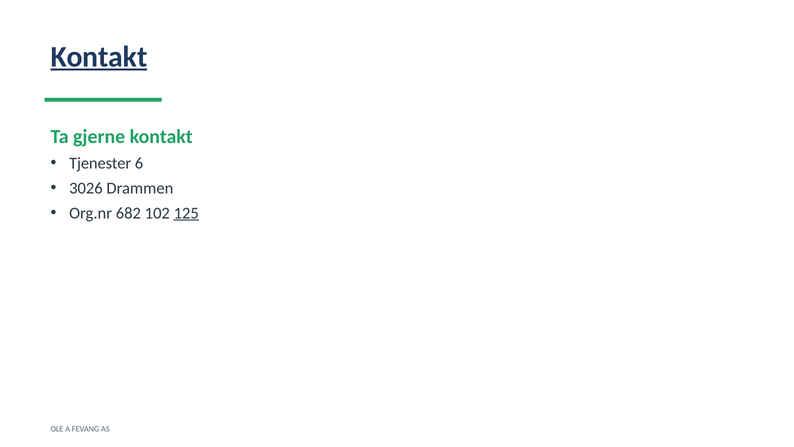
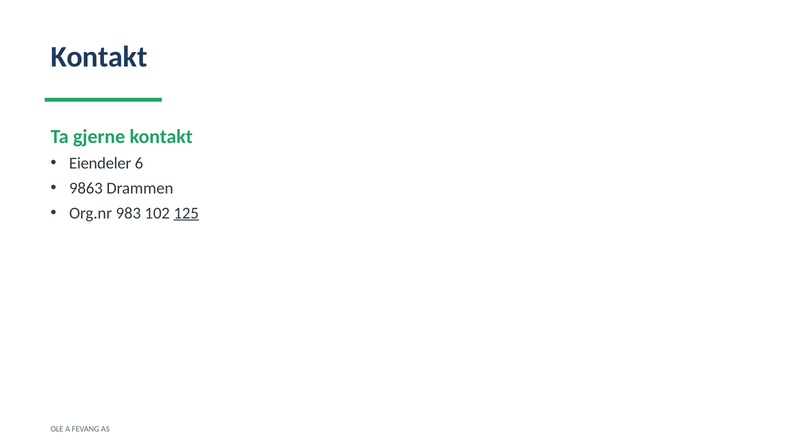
Kontakt at (99, 57) underline: present -> none
Tjenester: Tjenester -> Eiendeler
3026: 3026 -> 9863
682: 682 -> 983
